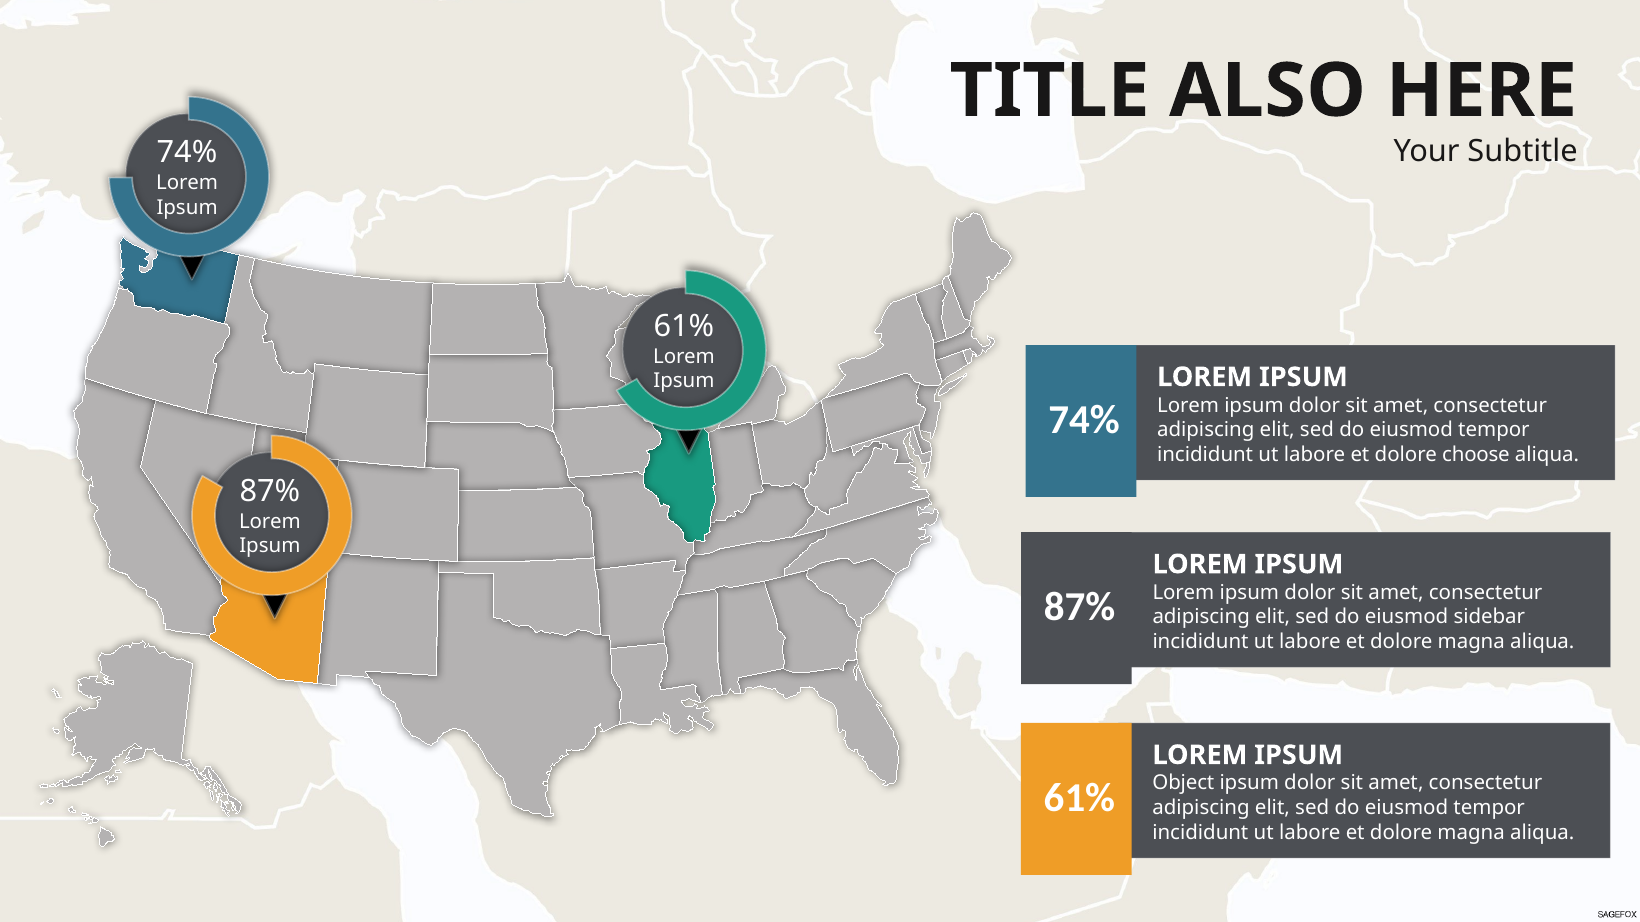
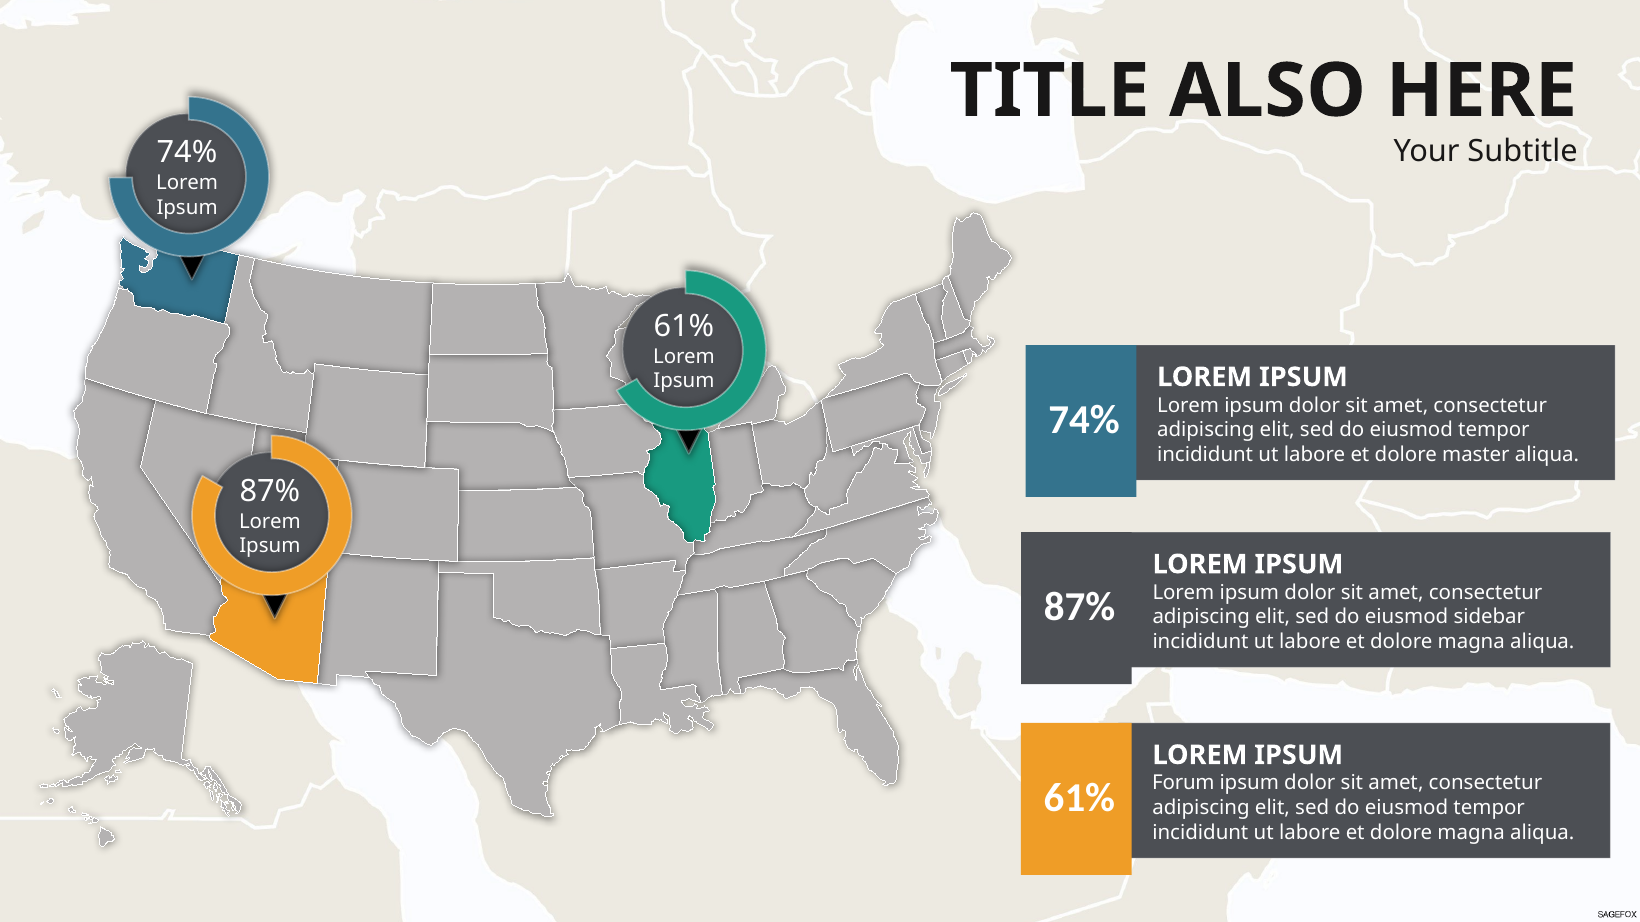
choose: choose -> master
Object: Object -> Forum
